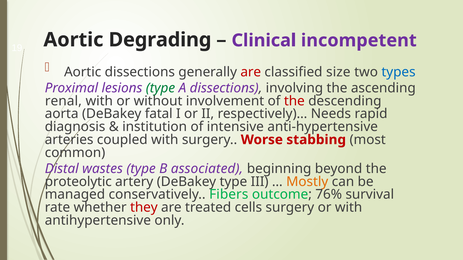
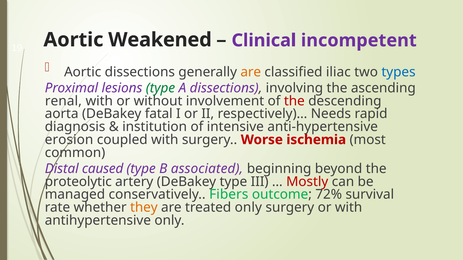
Degrading: Degrading -> Weakened
are at (251, 72) colour: red -> orange
size: size -> iliac
arteries: arteries -> erosion
stabbing: stabbing -> ischemia
wastes: wastes -> caused
Mostly colour: orange -> red
76%: 76% -> 72%
they colour: red -> orange
treated cells: cells -> only
